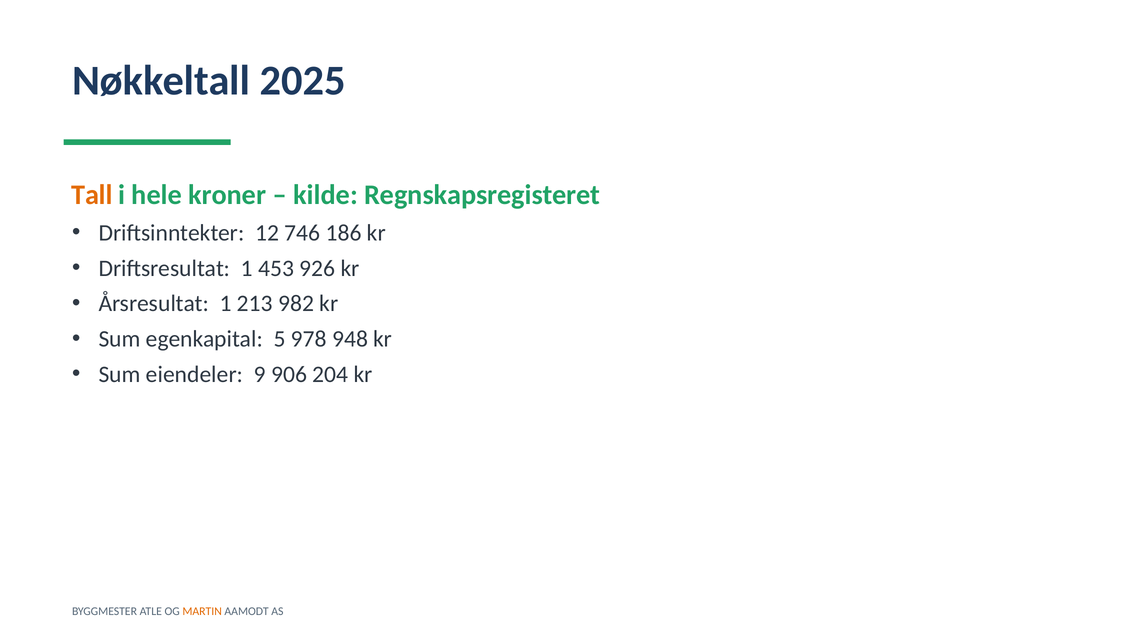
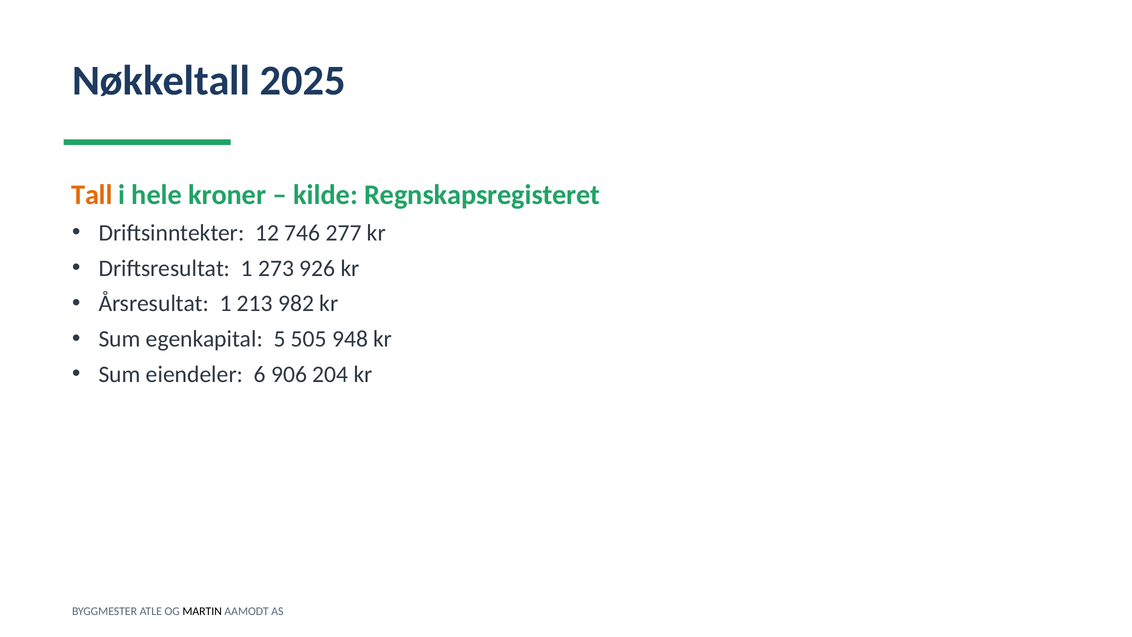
186: 186 -> 277
453: 453 -> 273
978: 978 -> 505
9: 9 -> 6
MARTIN colour: orange -> black
